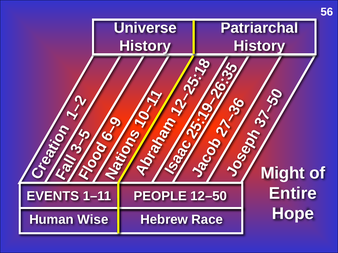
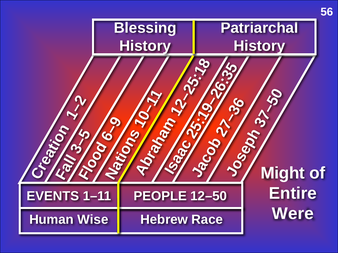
Universe: Universe -> Blessing
Hope: Hope -> Were
